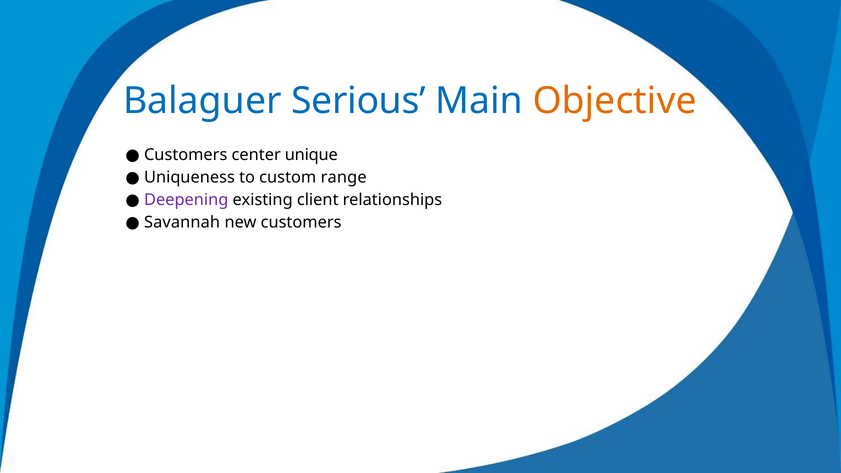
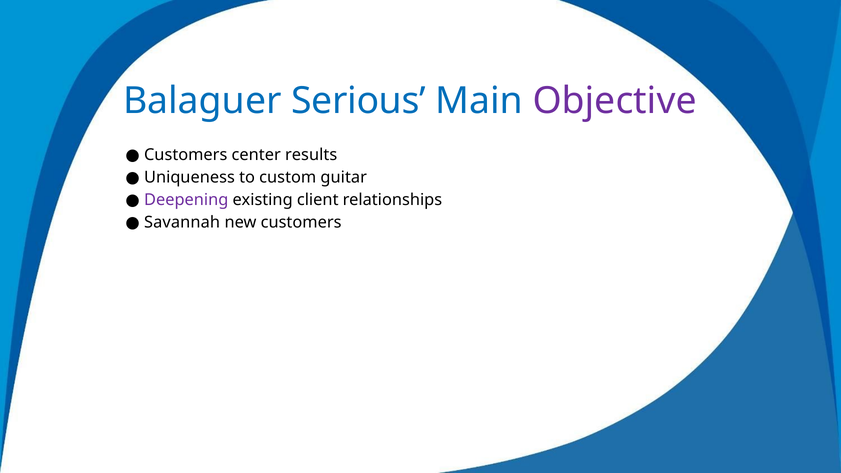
Objective colour: orange -> purple
unique: unique -> results
range: range -> guitar
